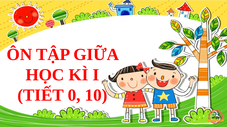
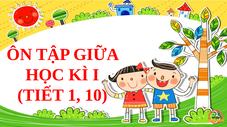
0: 0 -> 1
